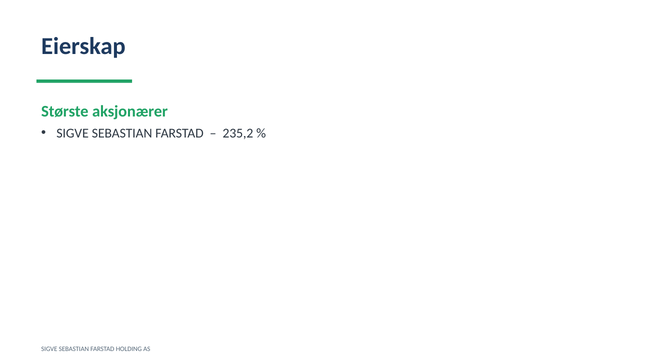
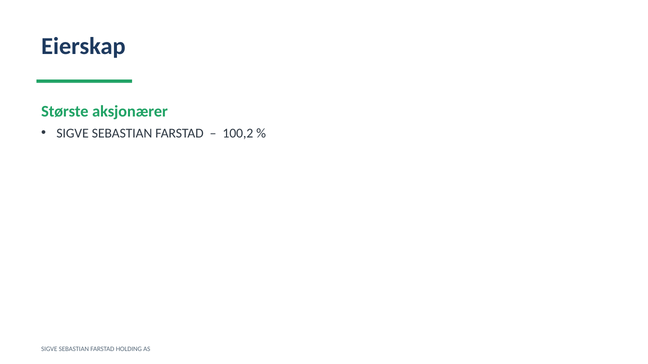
235,2: 235,2 -> 100,2
